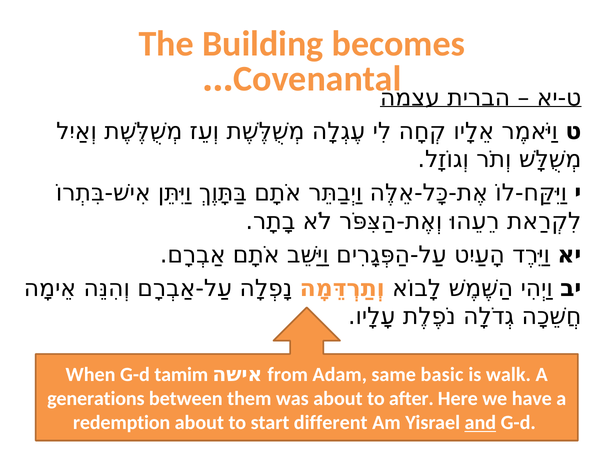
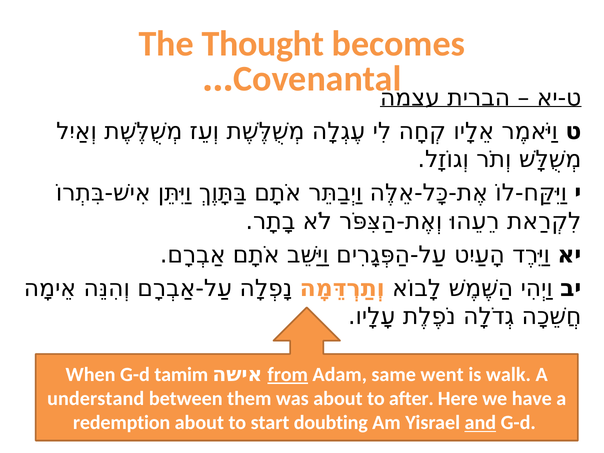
Building: Building -> Thought
from underline: none -> present
basic: basic -> went
generations: generations -> understand
different: different -> doubting
